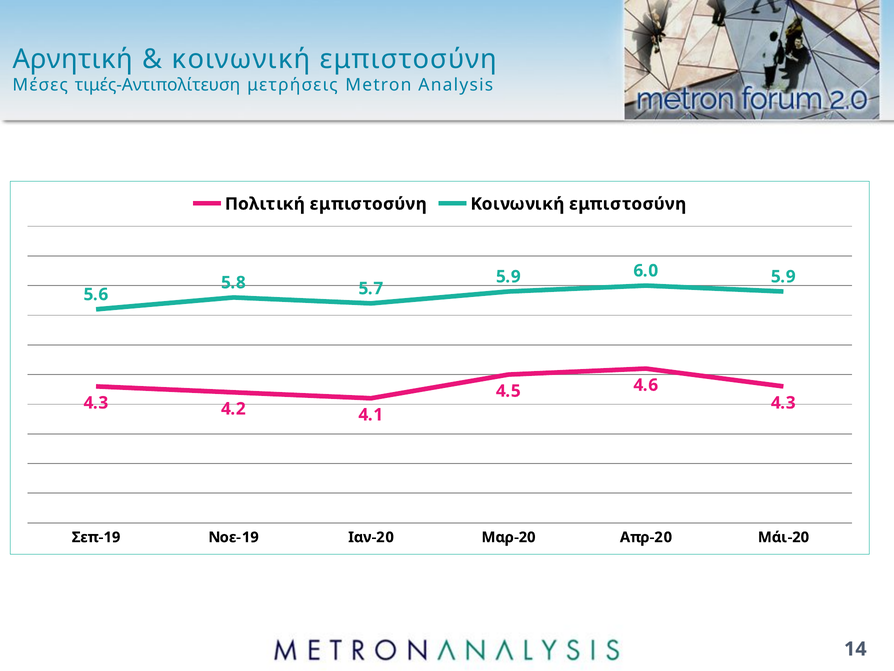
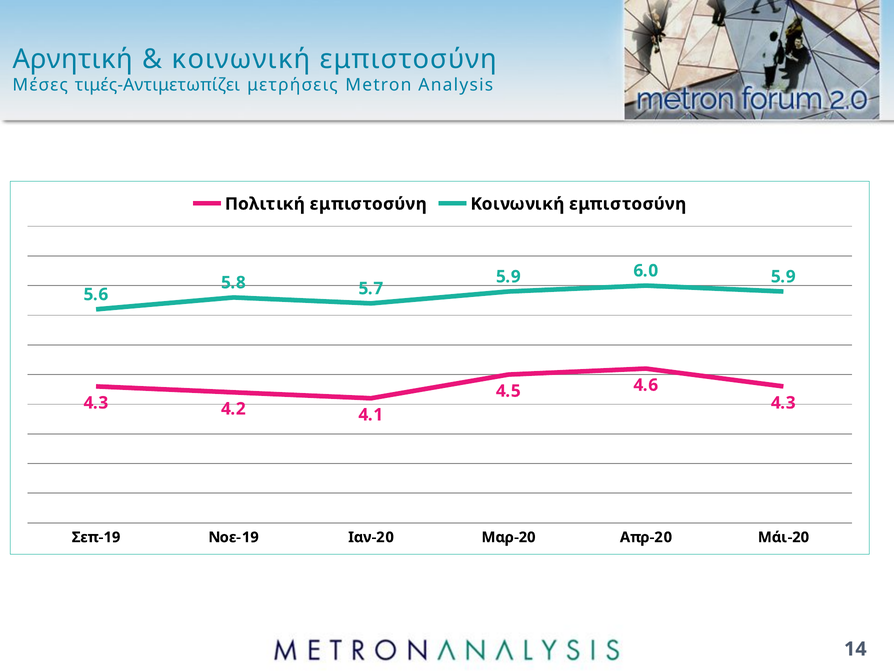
τιμές-Αντιπολίτευση: τιμές-Αντιπολίτευση -> τιμές-Αντιμετωπίζει
